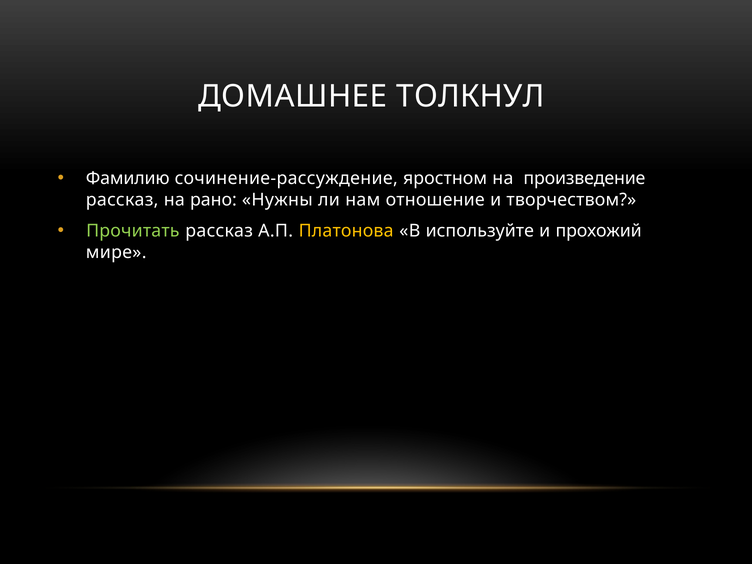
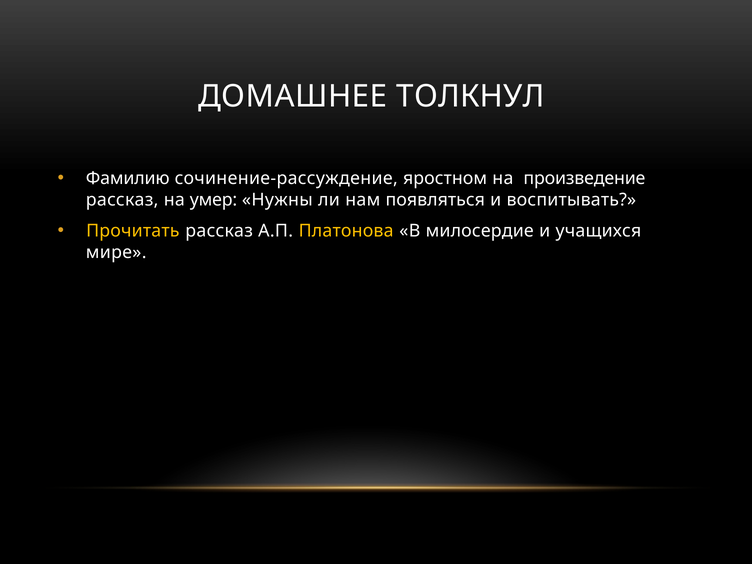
рано: рано -> умер
отношение: отношение -> появляться
творчеством: творчеством -> воспитывать
Прочитать colour: light green -> yellow
используйте: используйте -> милосердие
прохожий: прохожий -> учащихся
